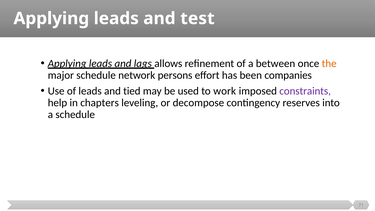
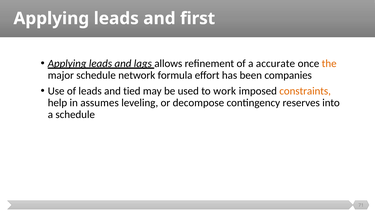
test: test -> first
between: between -> accurate
persons: persons -> formula
constraints colour: purple -> orange
chapters: chapters -> assumes
